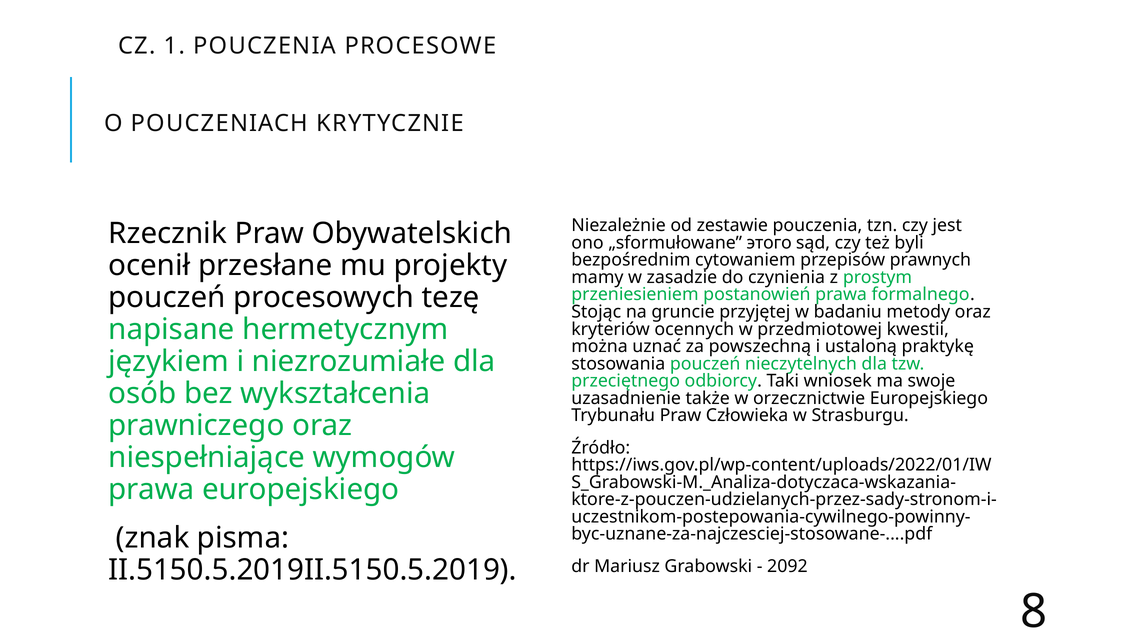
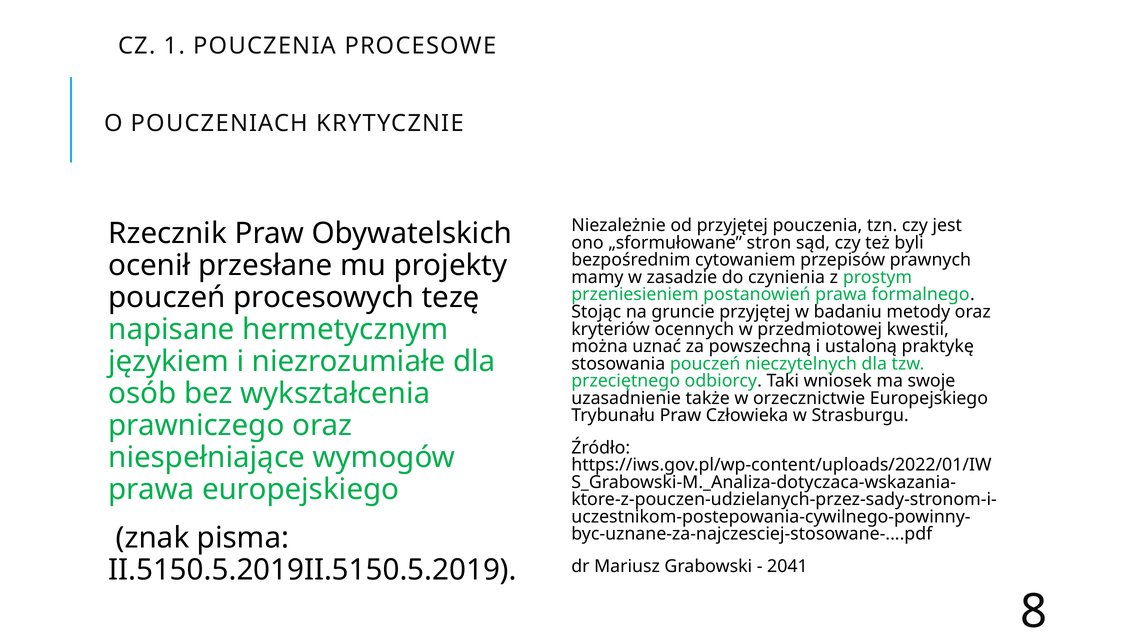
od zestawie: zestawie -> przyjętej
этого: этого -> stron
2092: 2092 -> 2041
